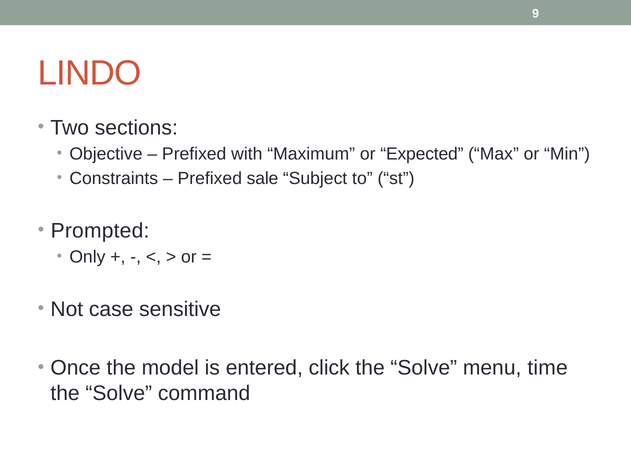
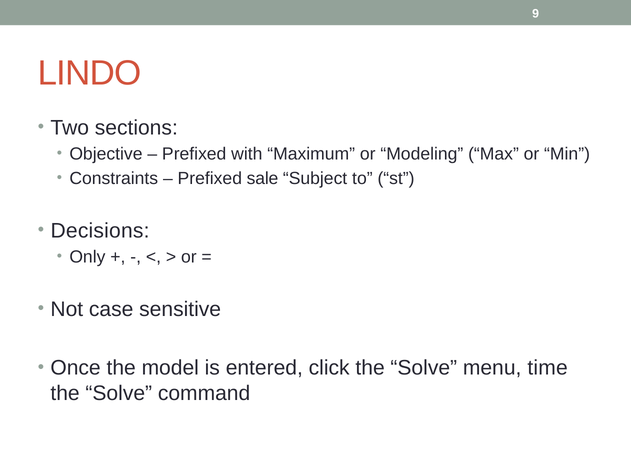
Expected: Expected -> Modeling
Prompted: Prompted -> Decisions
